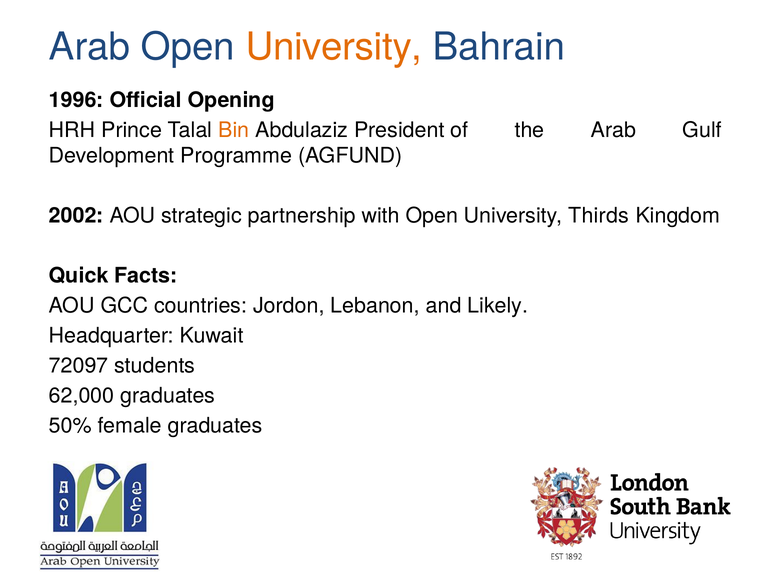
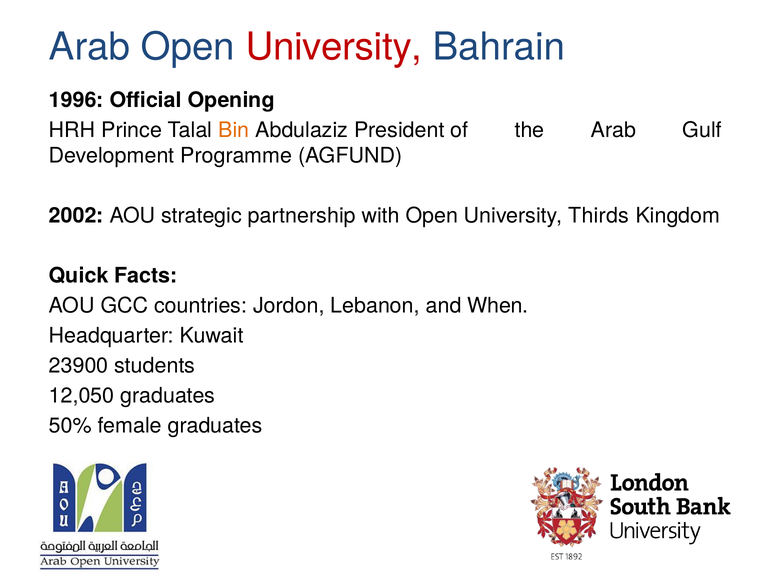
University at (334, 47) colour: orange -> red
Likely: Likely -> When
72097: 72097 -> 23900
62,000: 62,000 -> 12,050
